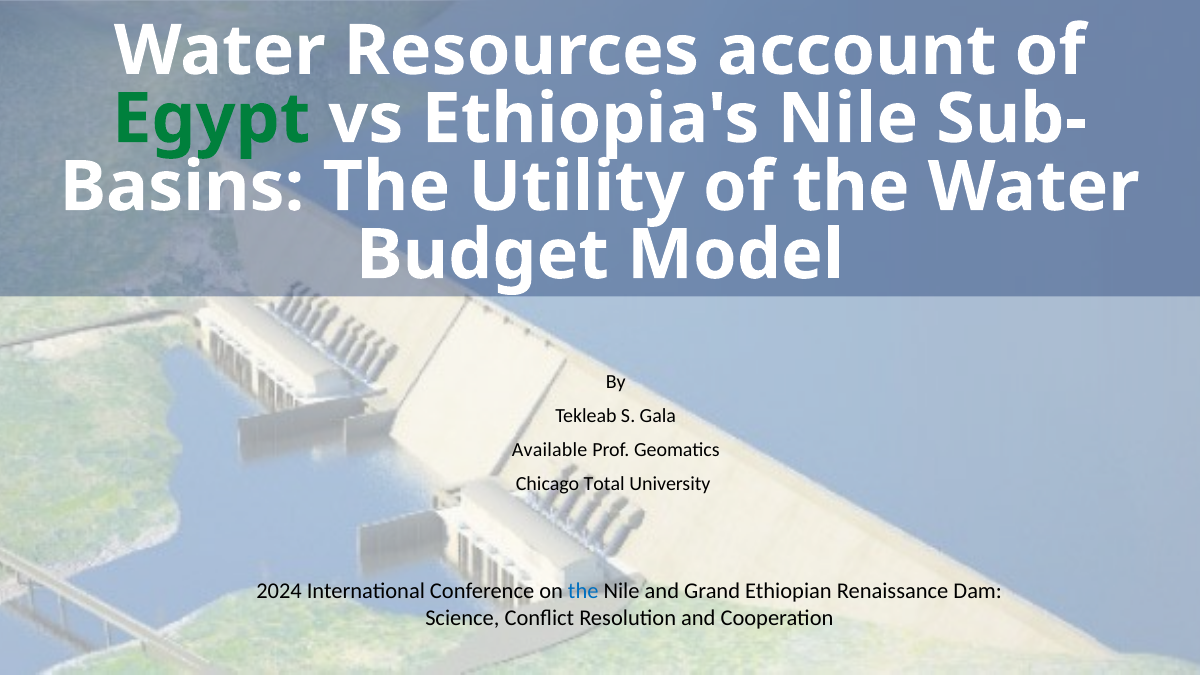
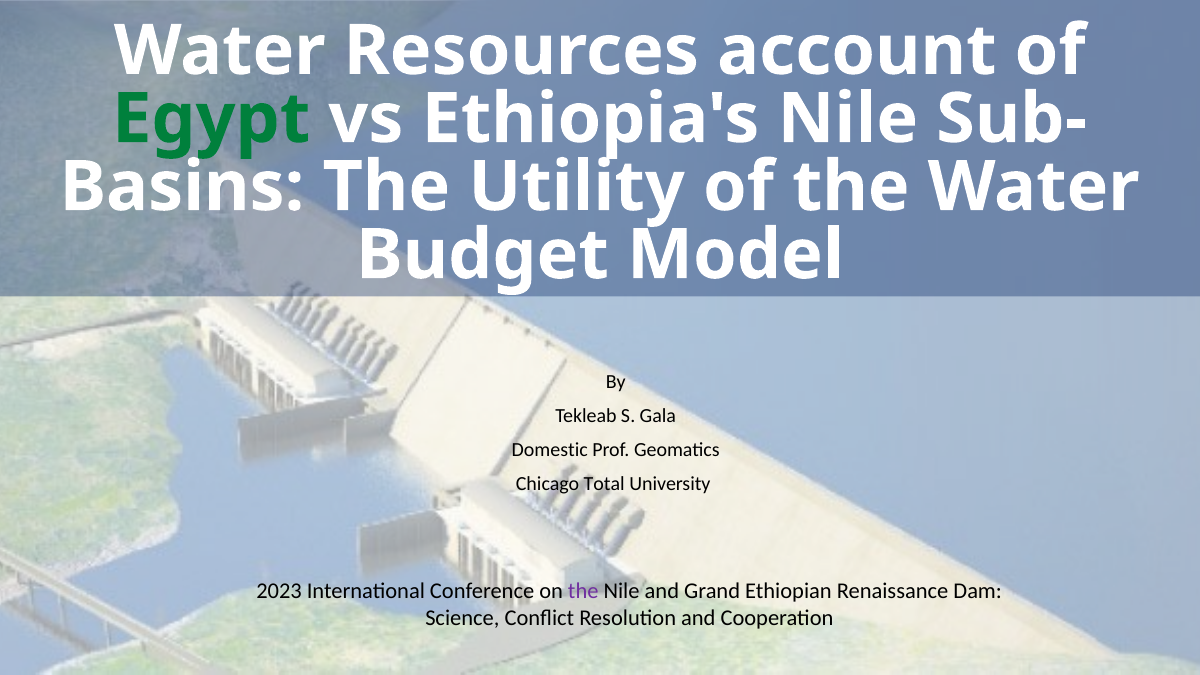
Available: Available -> Domestic
2024: 2024 -> 2023
the at (583, 591) colour: blue -> purple
